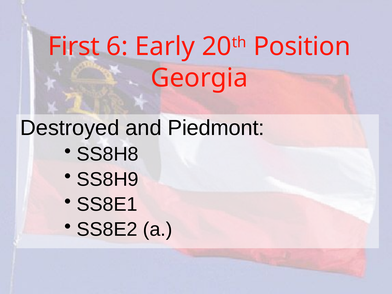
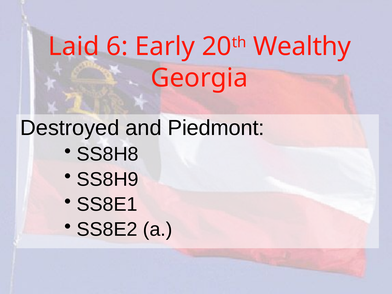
First: First -> Laid
Position: Position -> Wealthy
